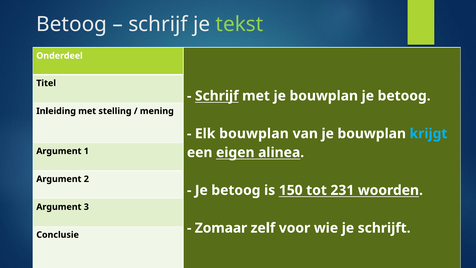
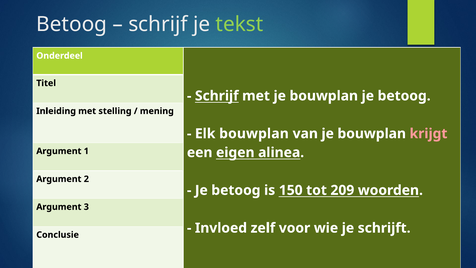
krijgt colour: light blue -> pink
231: 231 -> 209
Zomaar: Zomaar -> Invloed
